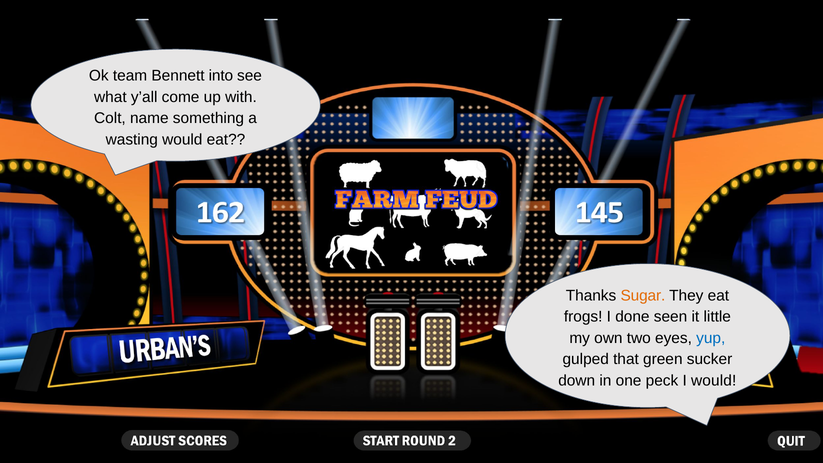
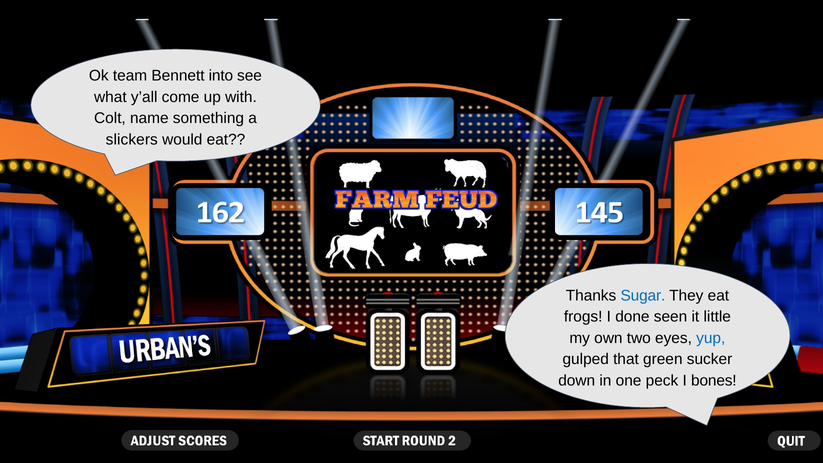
wasting: wasting -> slickers
Sugar colour: orange -> blue
I would: would -> bones
